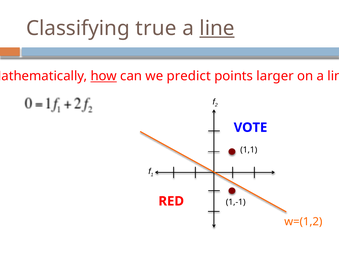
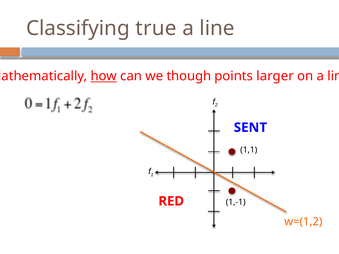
line at (217, 28) underline: present -> none
predict: predict -> though
VOTE: VOTE -> SENT
